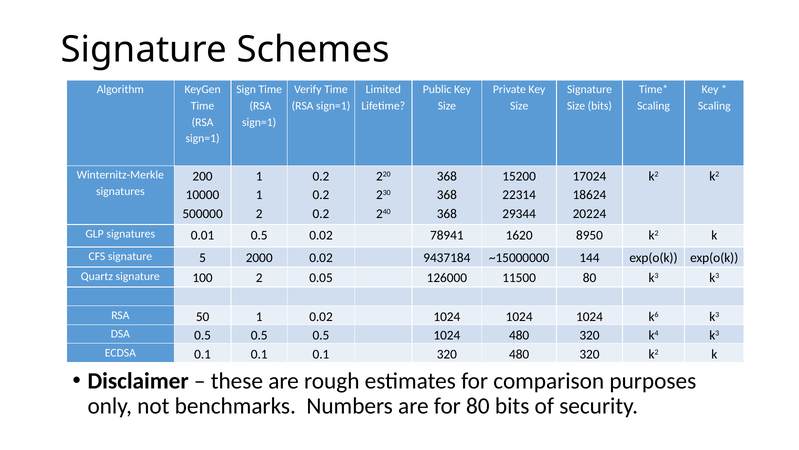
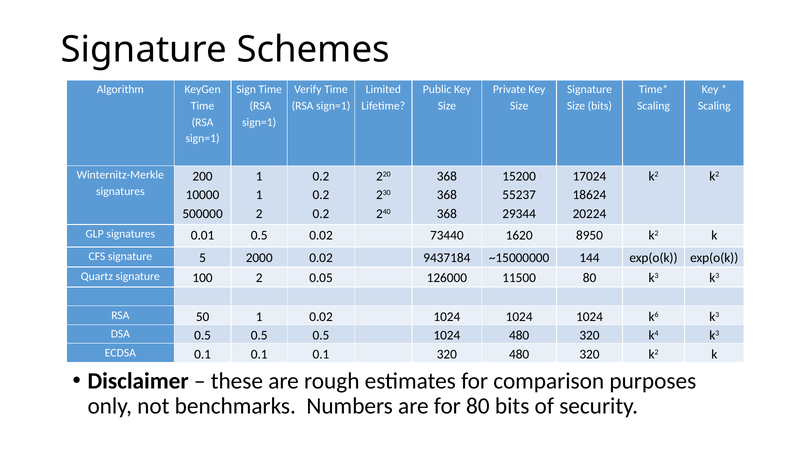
22314: 22314 -> 55237
78941: 78941 -> 73440
